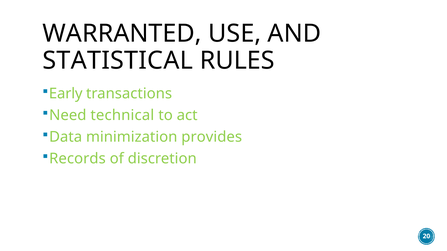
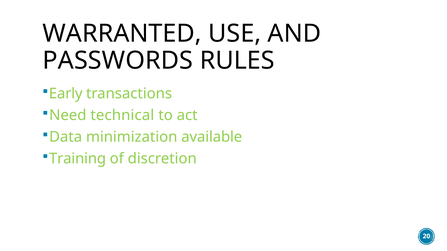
STATISTICAL: STATISTICAL -> PASSWORDS
provides: provides -> available
Records: Records -> Training
